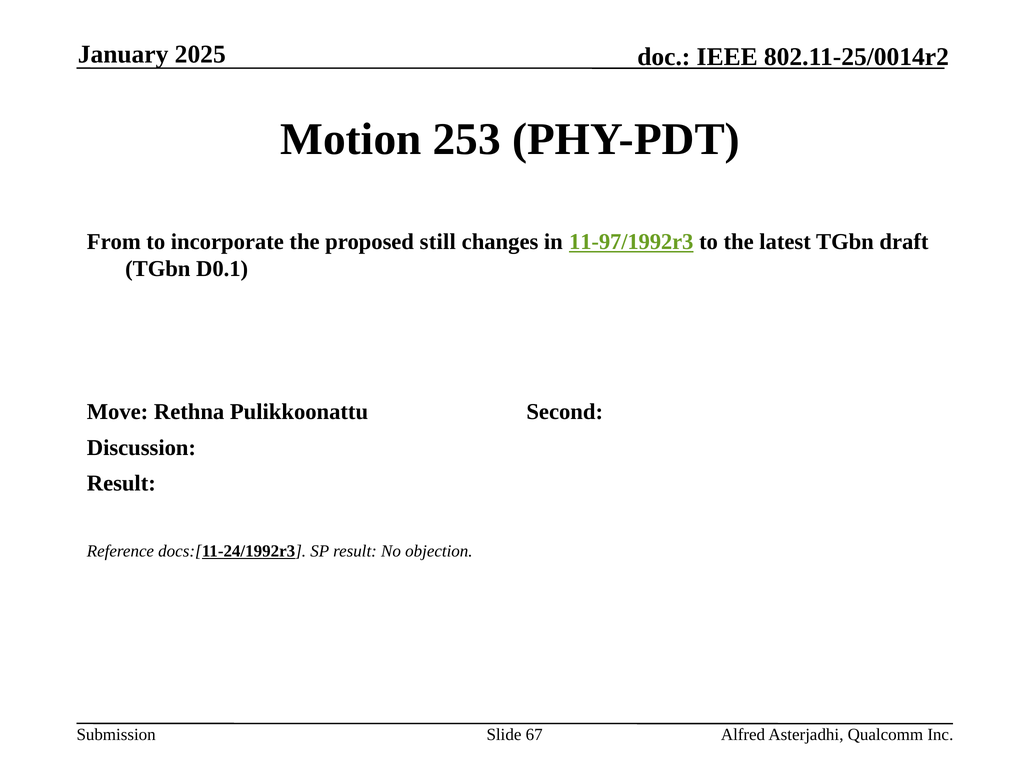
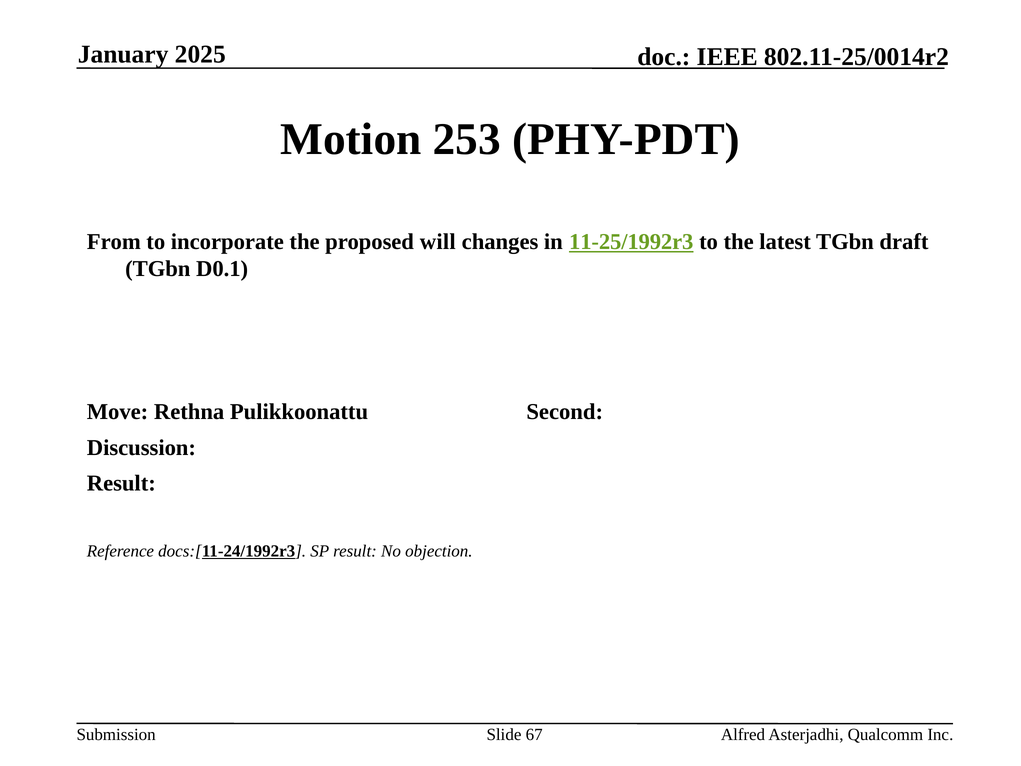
still: still -> will
11-97/1992r3: 11-97/1992r3 -> 11-25/1992r3
